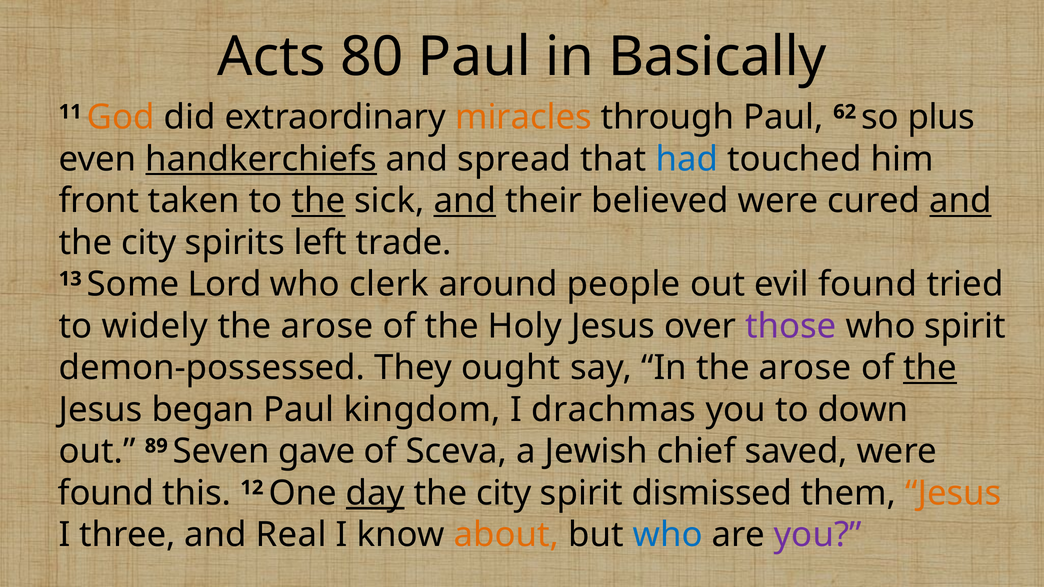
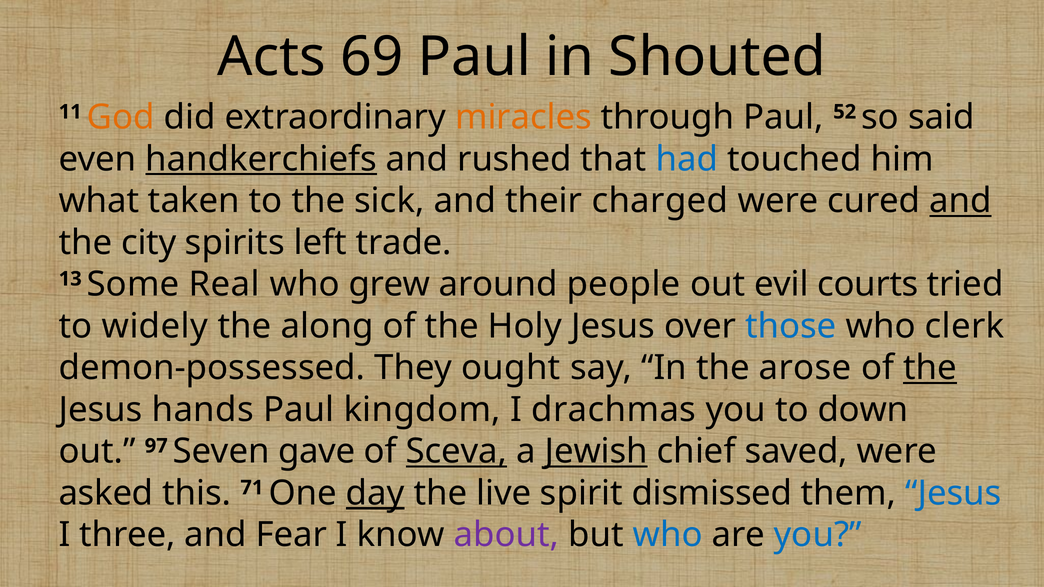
80: 80 -> 69
Basically: Basically -> Shouted
62: 62 -> 52
plus: plus -> said
spread: spread -> rushed
front: front -> what
the at (318, 201) underline: present -> none
and at (465, 201) underline: present -> none
believed: believed -> charged
Lord: Lord -> Real
clerk: clerk -> grew
evil found: found -> courts
arose at (327, 326): arose -> along
those colour: purple -> blue
who spirit: spirit -> clerk
began: began -> hands
89: 89 -> 97
Sceva underline: none -> present
Jewish underline: none -> present
found at (106, 493): found -> asked
12: 12 -> 71
city at (504, 493): city -> live
Jesus at (953, 493) colour: orange -> blue
Real: Real -> Fear
about colour: orange -> purple
you at (818, 535) colour: purple -> blue
